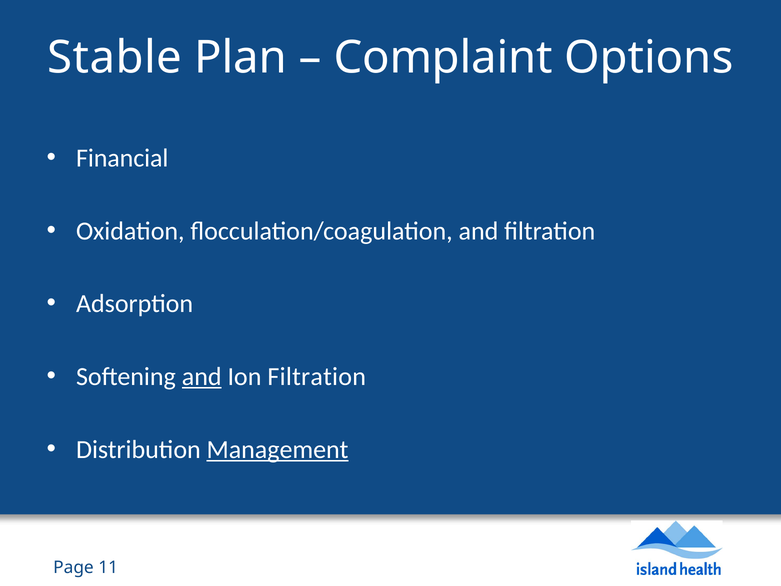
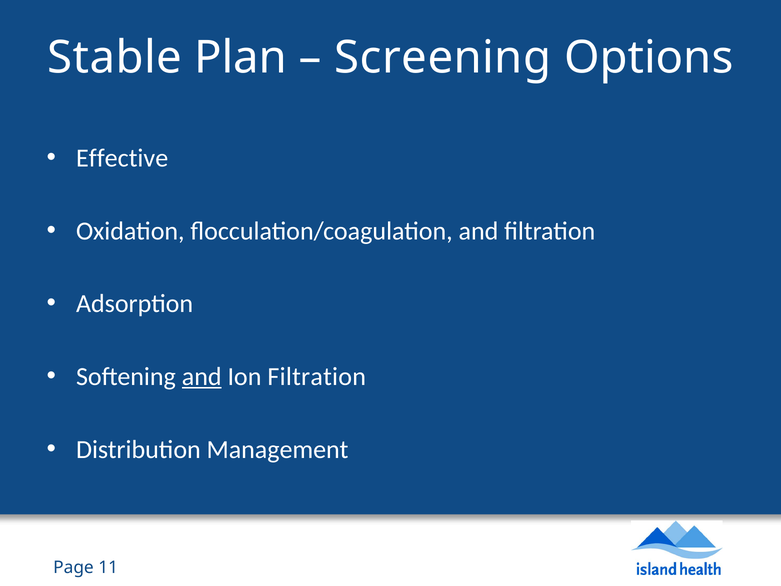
Complaint: Complaint -> Screening
Financial: Financial -> Effective
Management underline: present -> none
